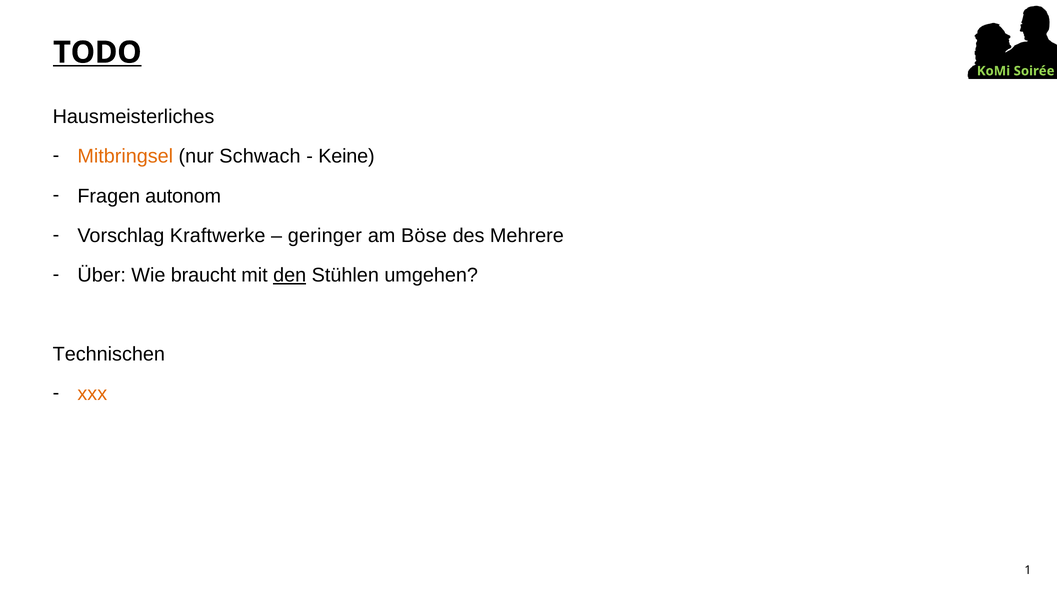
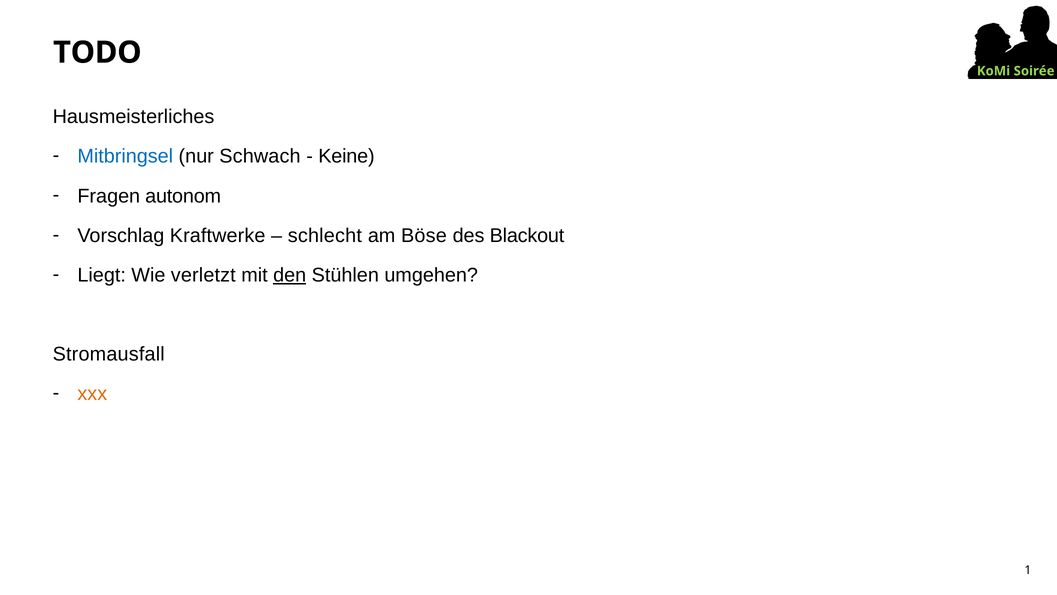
TODO underline: present -> none
Mitbringsel colour: orange -> blue
geringer: geringer -> schlecht
Mehrere: Mehrere -> Blackout
Über: Über -> Liegt
braucht: braucht -> verletzt
Technischen: Technischen -> Stromausfall
